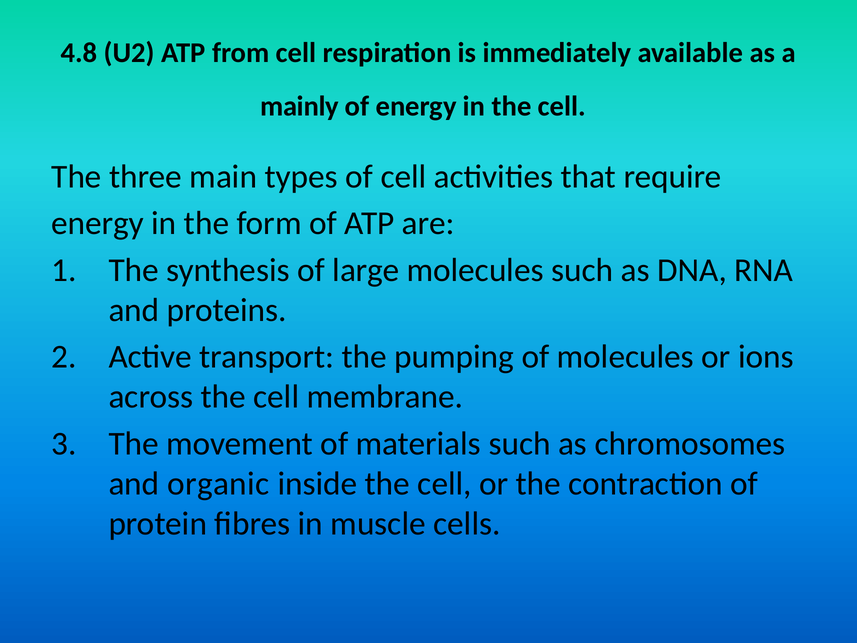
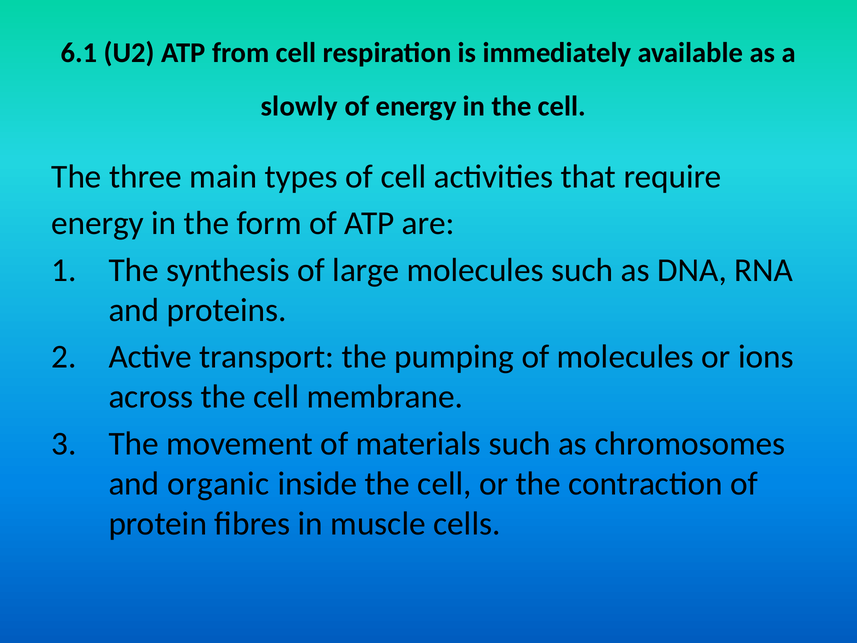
4.8: 4.8 -> 6.1
mainly: mainly -> slowly
